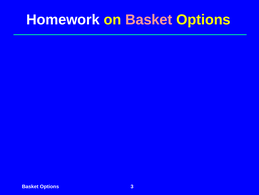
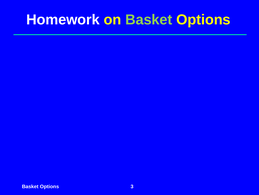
Basket at (149, 20) colour: pink -> light green
